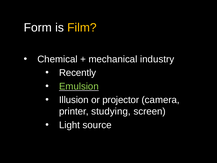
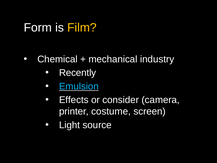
Emulsion colour: light green -> light blue
Illusion: Illusion -> Effects
projector: projector -> consider
studying: studying -> costume
